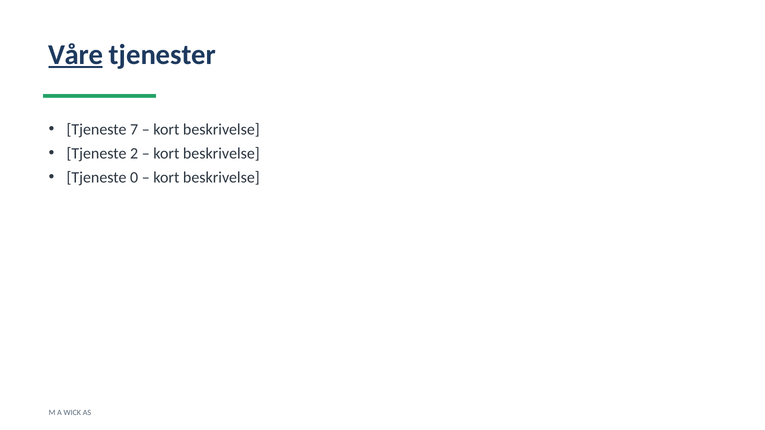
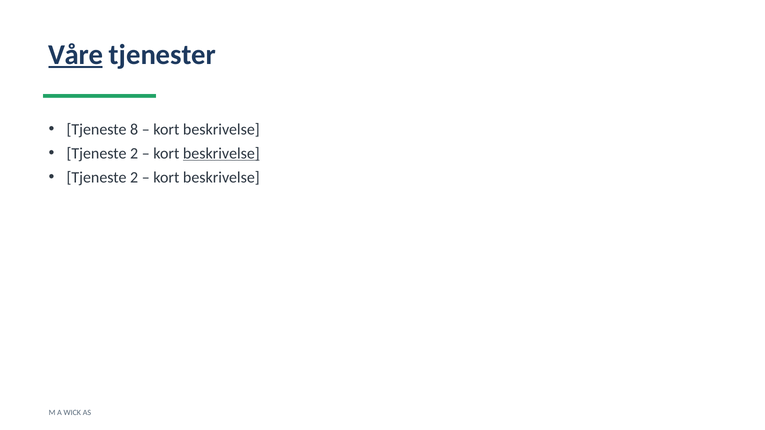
7: 7 -> 8
beskrivelse at (221, 153) underline: none -> present
0 at (134, 177): 0 -> 2
